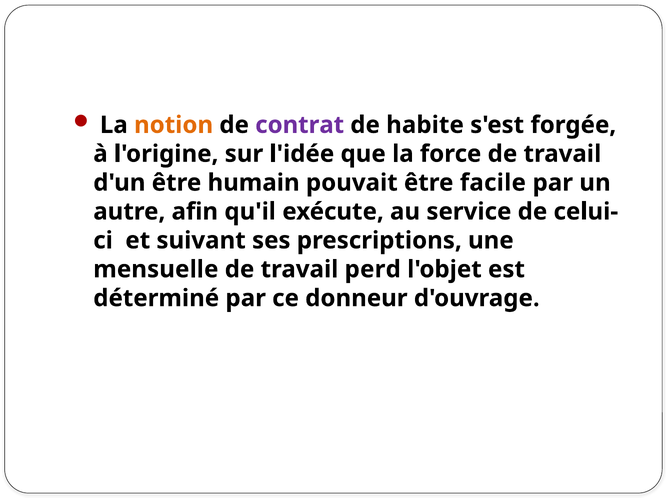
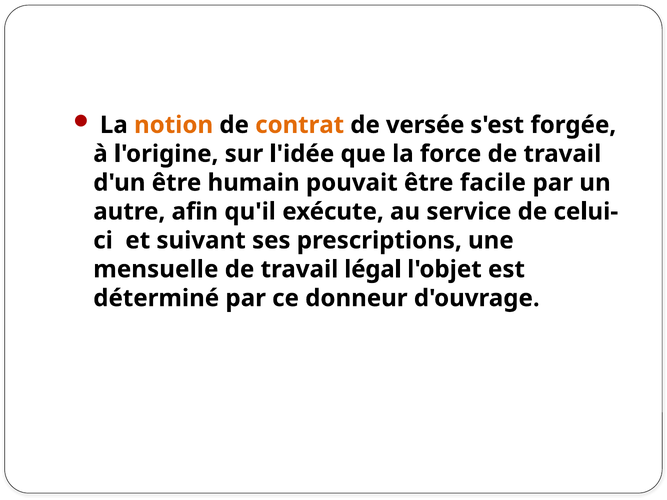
contrat colour: purple -> orange
habite: habite -> versée
perd: perd -> légal
